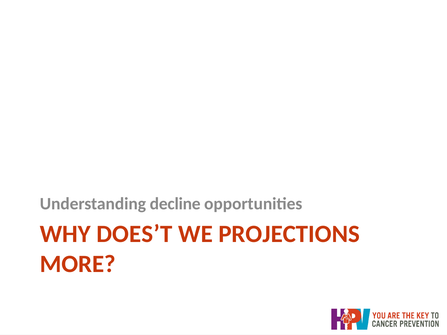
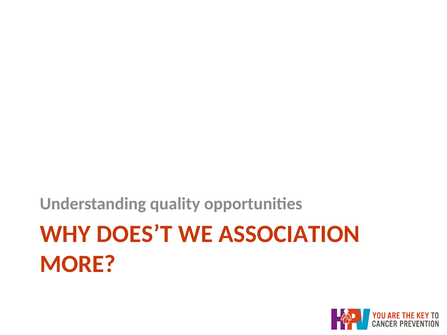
decline: decline -> quality
PROJECTIONS: PROJECTIONS -> ASSOCIATION
